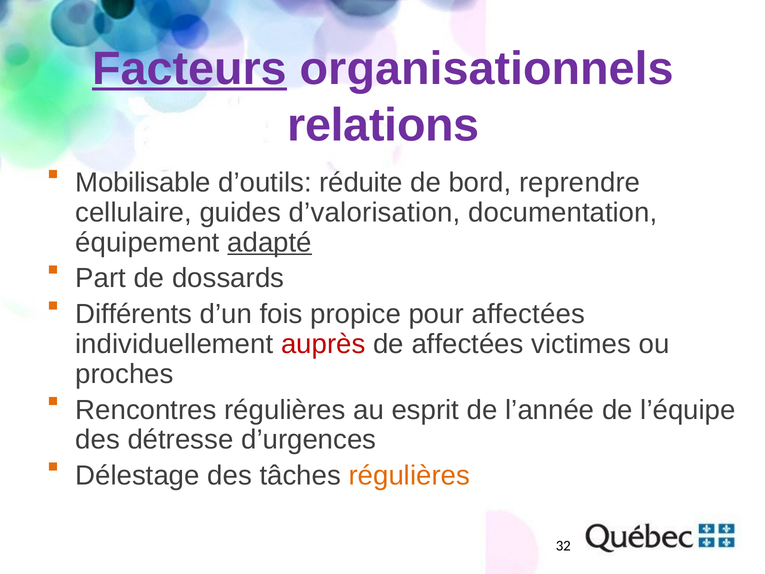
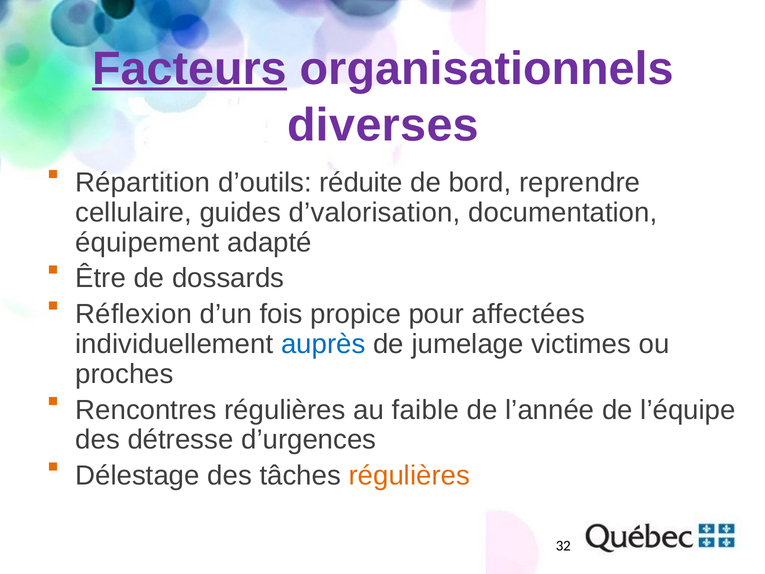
relations: relations -> diverses
Mobilisable: Mobilisable -> Répartition
adapté underline: present -> none
Part: Part -> Être
Différents: Différents -> Réflexion
auprès colour: red -> blue
de affectées: affectées -> jumelage
esprit: esprit -> faible
